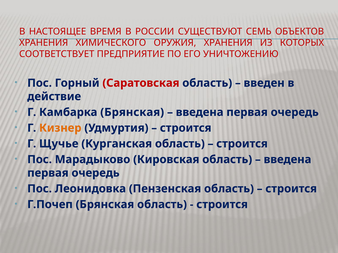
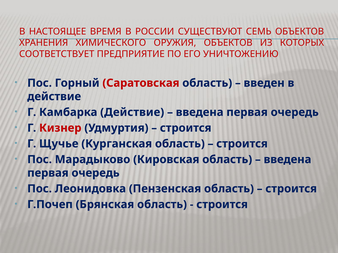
ОРУЖИЯ ХРАНЕНИЯ: ХРАНЕНИЯ -> ОБЪЕКТОВ
Камбарка Брянская: Брянская -> Действие
Кизнер colour: orange -> red
